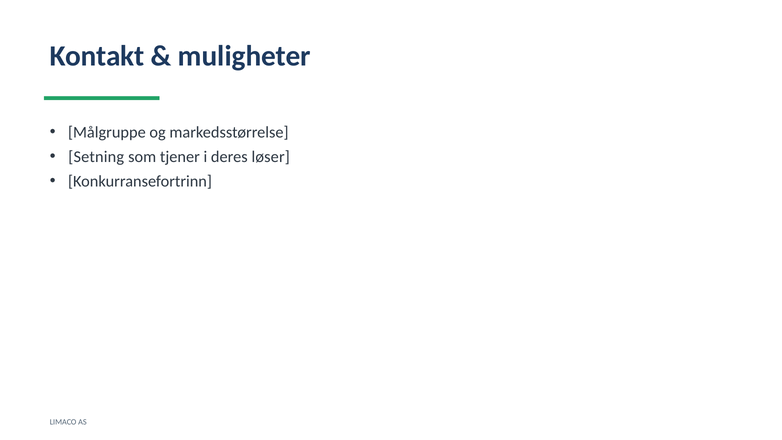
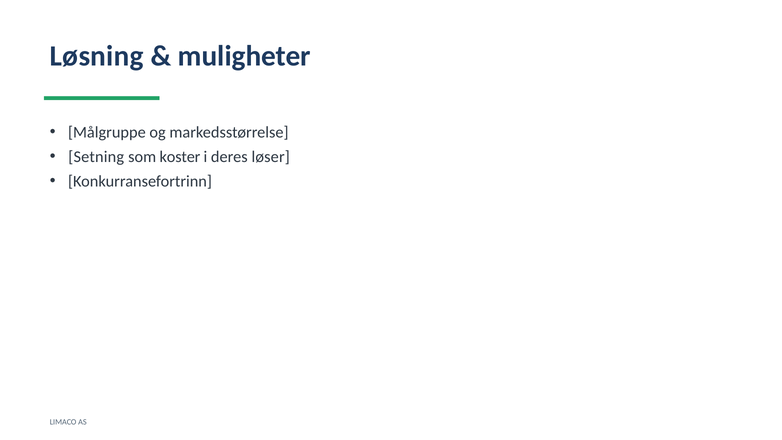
Kontakt: Kontakt -> Løsning
tjener: tjener -> koster
